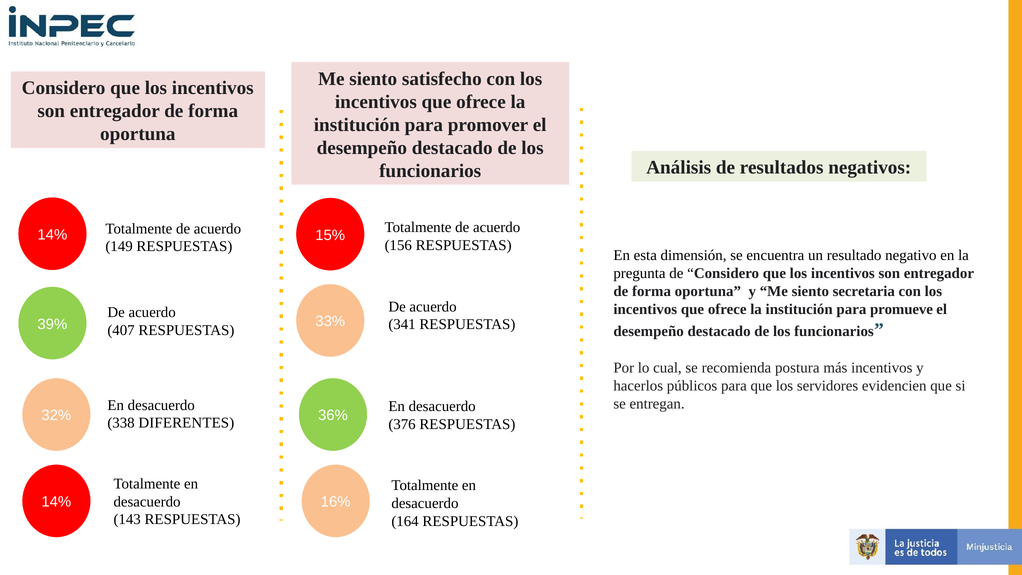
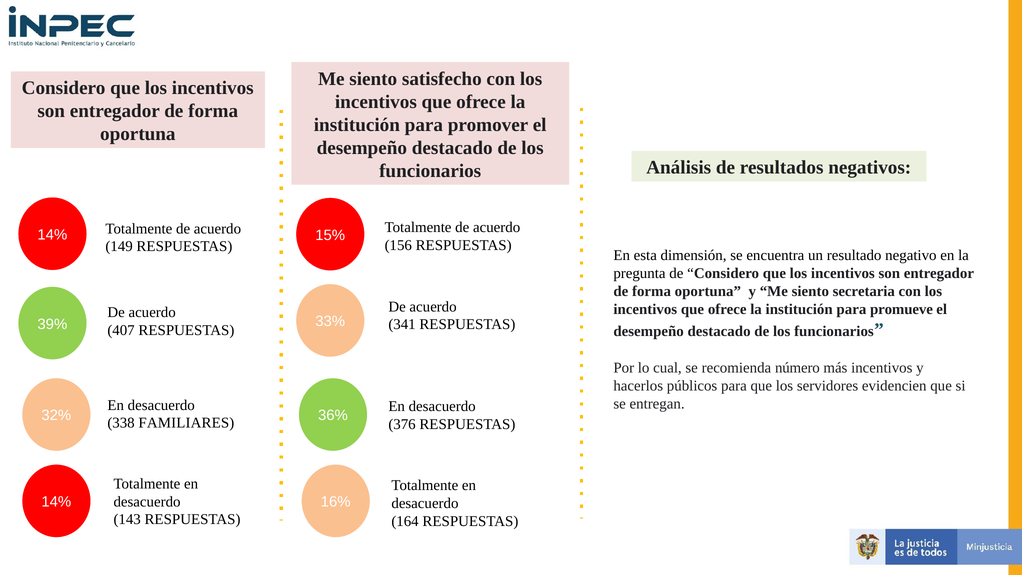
postura: postura -> número
DIFERENTES: DIFERENTES -> FAMILIARES
